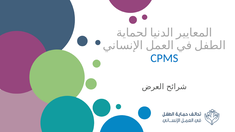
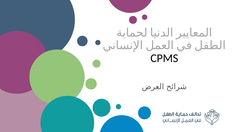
CPMS colour: blue -> black
